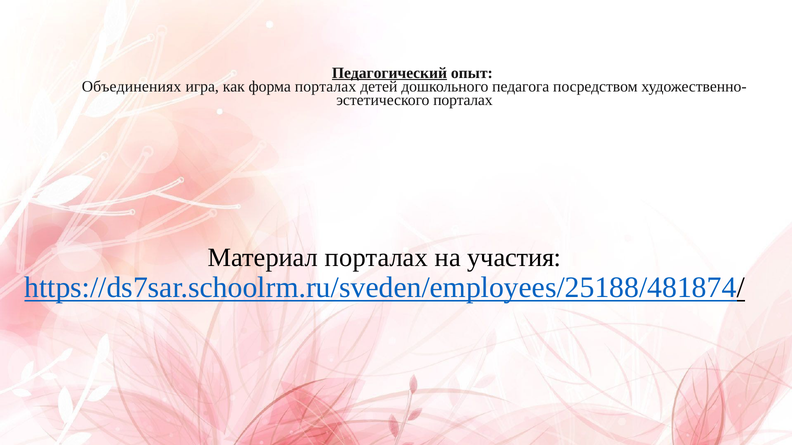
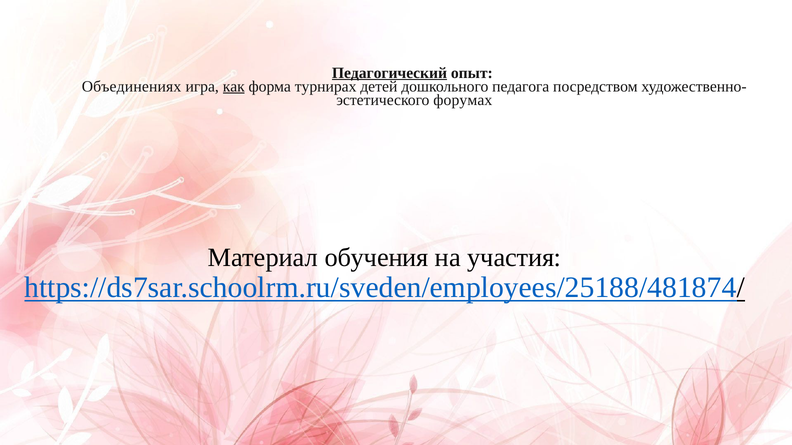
как underline: none -> present
форма порталах: порталах -> турнирах
порталах at (463, 100): порталах -> форумах
Материал порталах: порталах -> обучения
